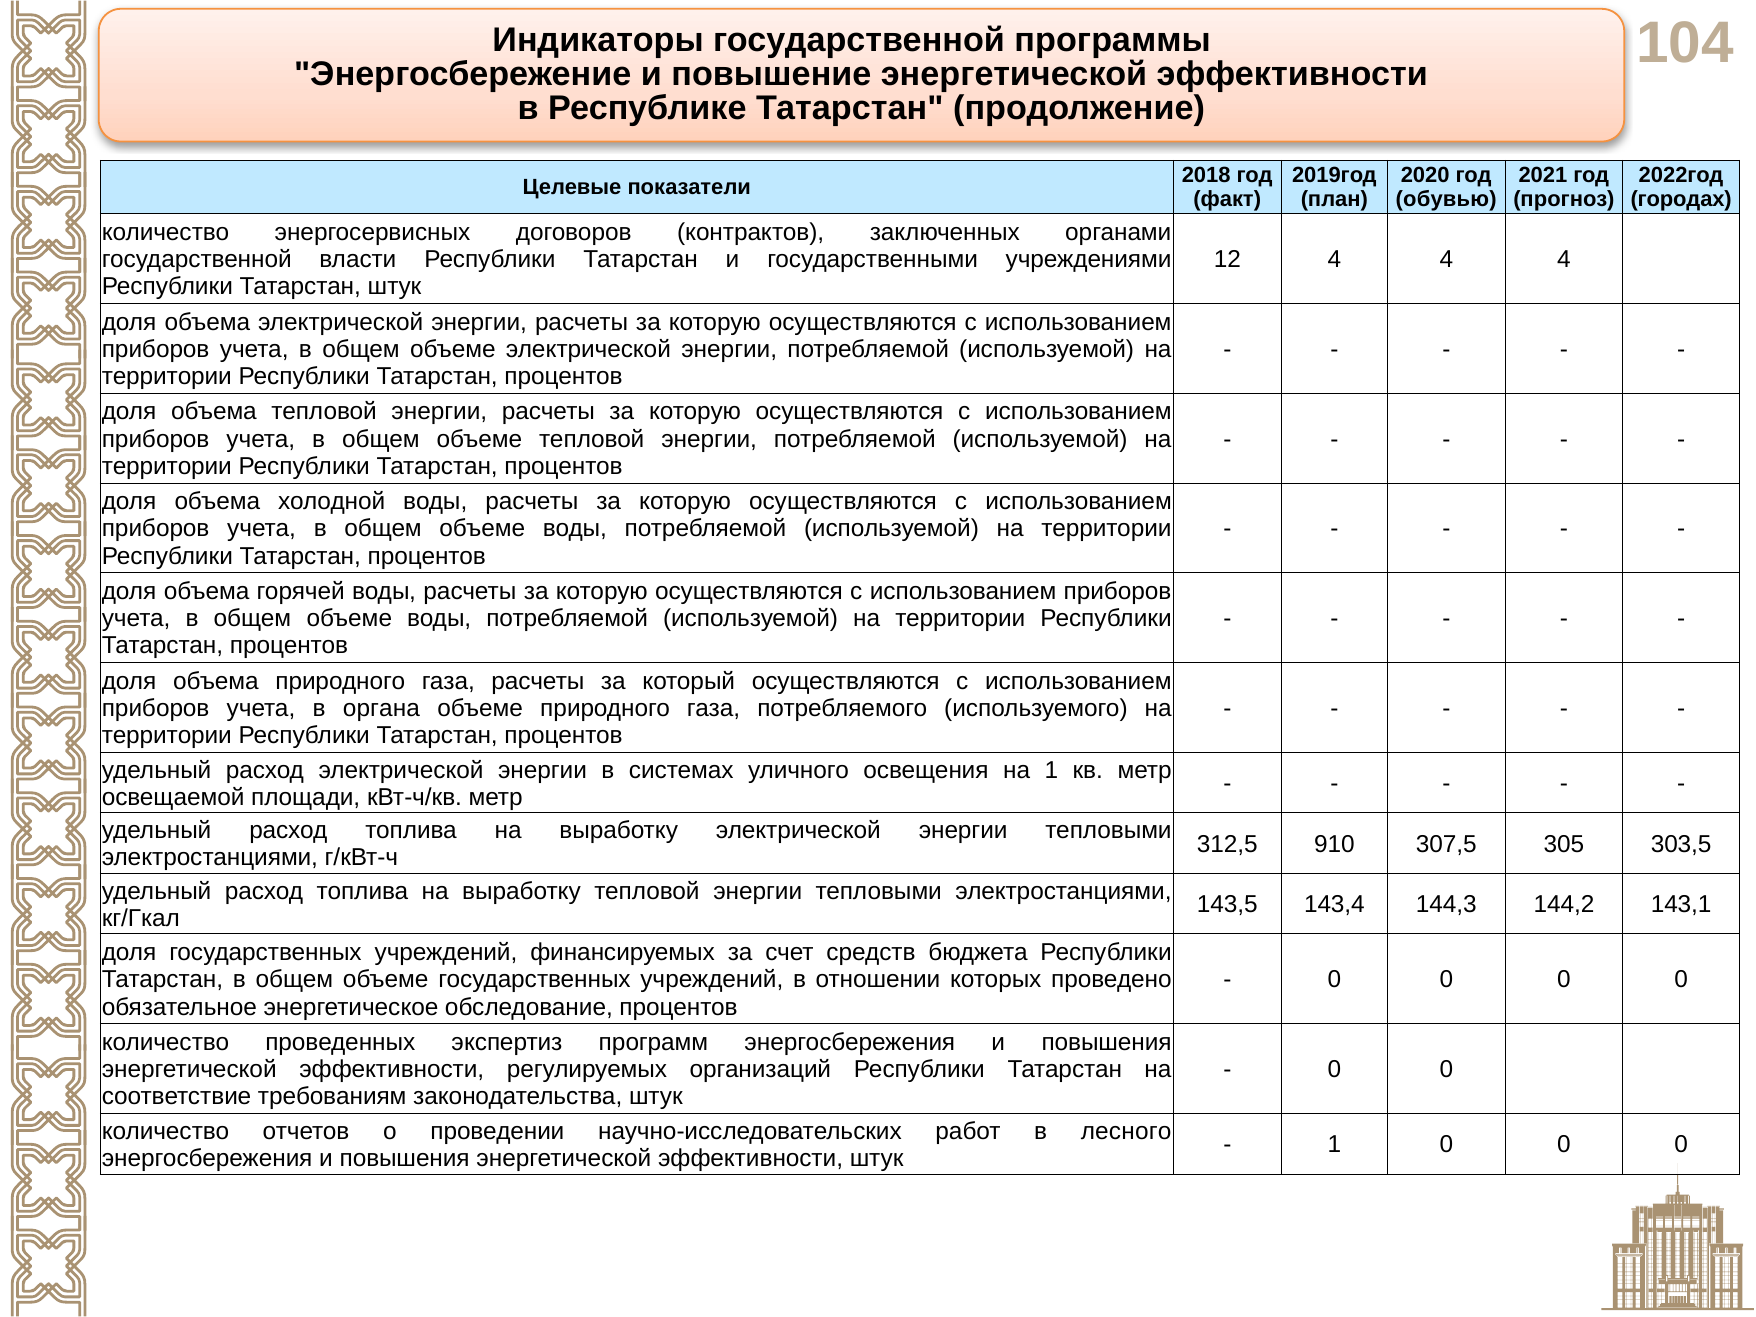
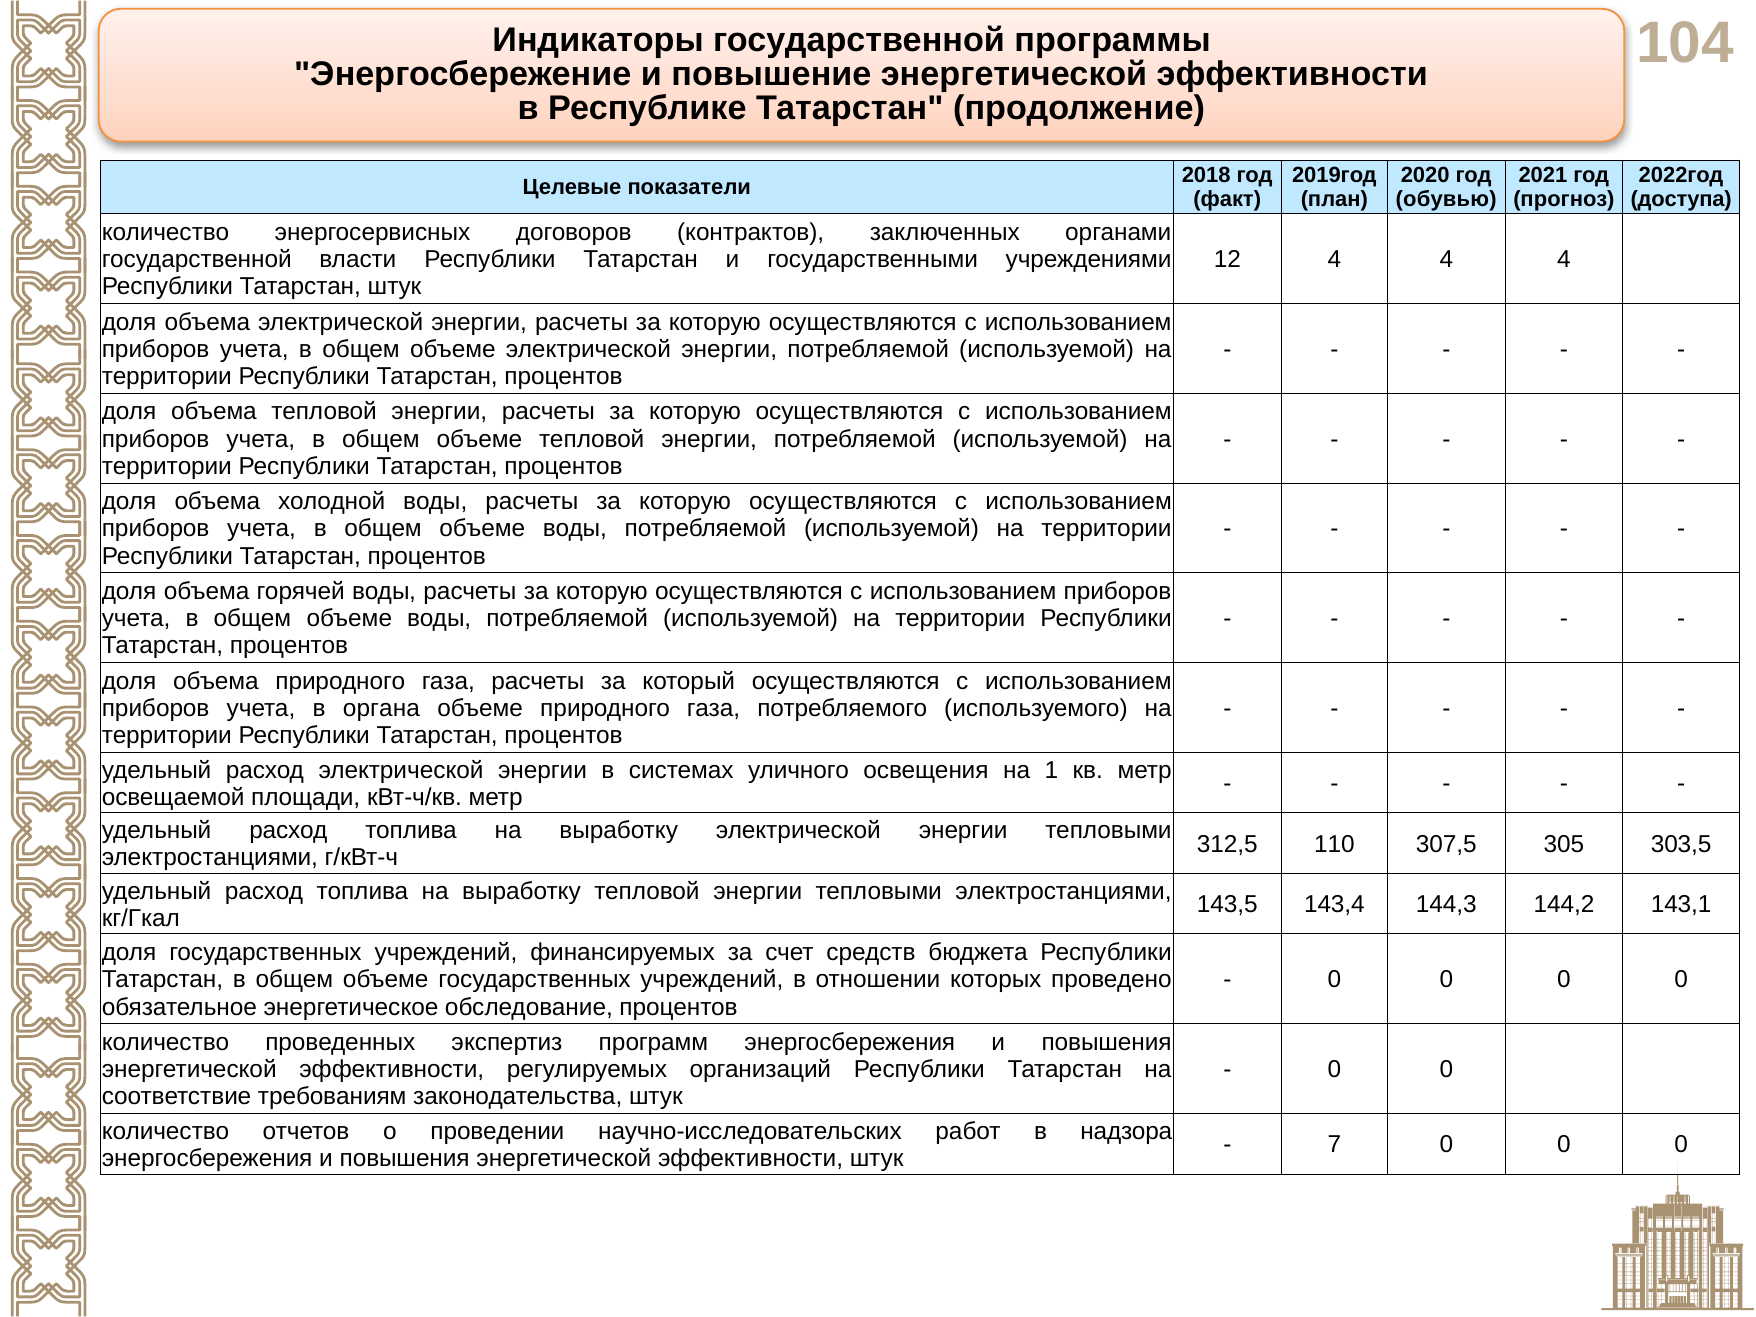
городах: городах -> доступа
910: 910 -> 110
лесного: лесного -> надзора
1 at (1334, 1145): 1 -> 7
